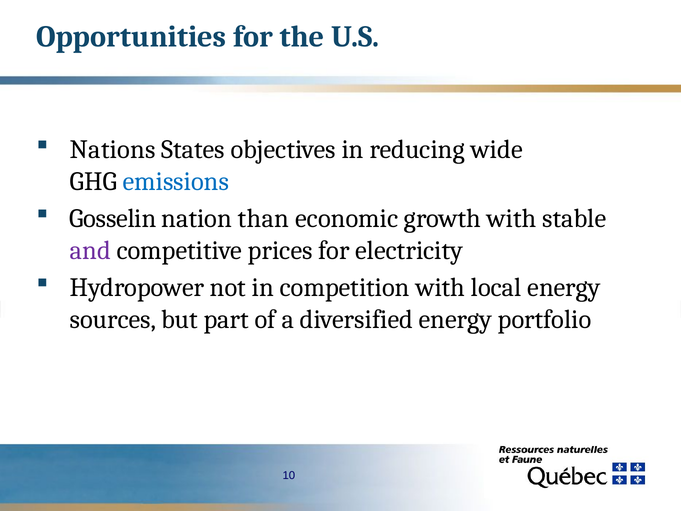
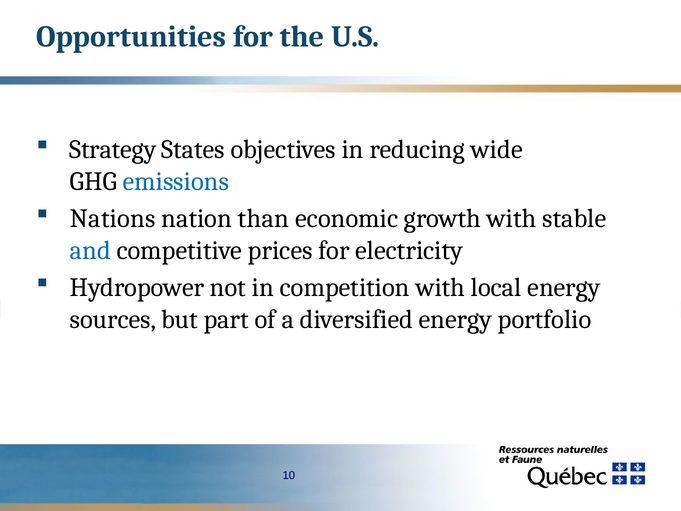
Nations: Nations -> Strategy
Gosselin: Gosselin -> Nations
and colour: purple -> blue
